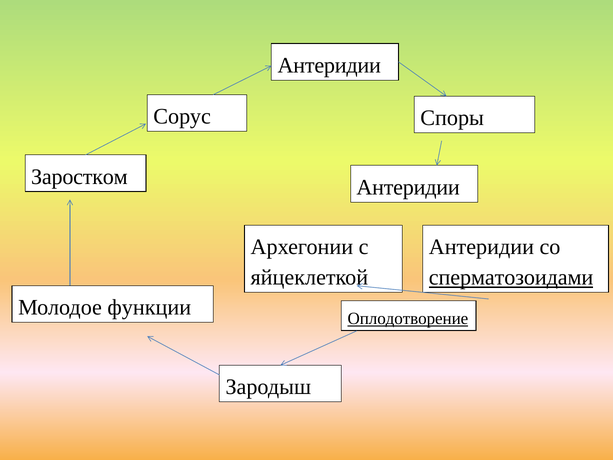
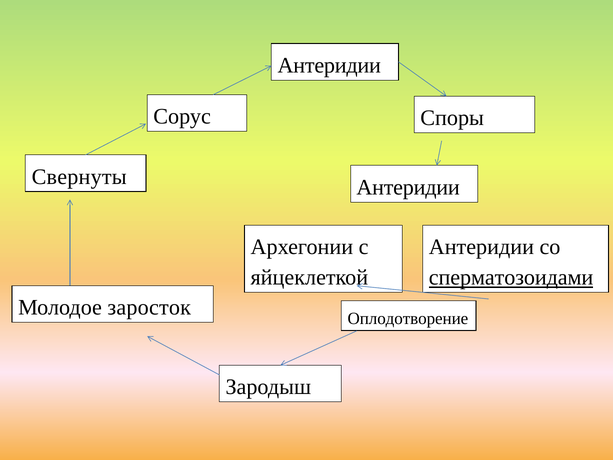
Заростком: Заростком -> Свернуты
функции: функции -> заросток
Оплодотворение underline: present -> none
